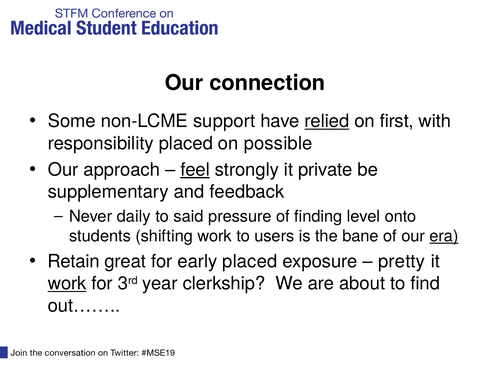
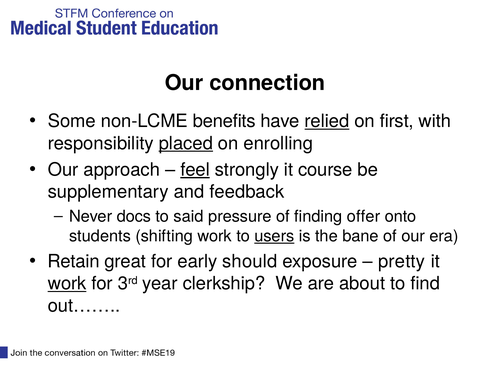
support: support -> benefits
placed at (186, 143) underline: none -> present
possible: possible -> enrolling
private: private -> course
daily: daily -> docs
level: level -> offer
users underline: none -> present
era underline: present -> none
early placed: placed -> should
